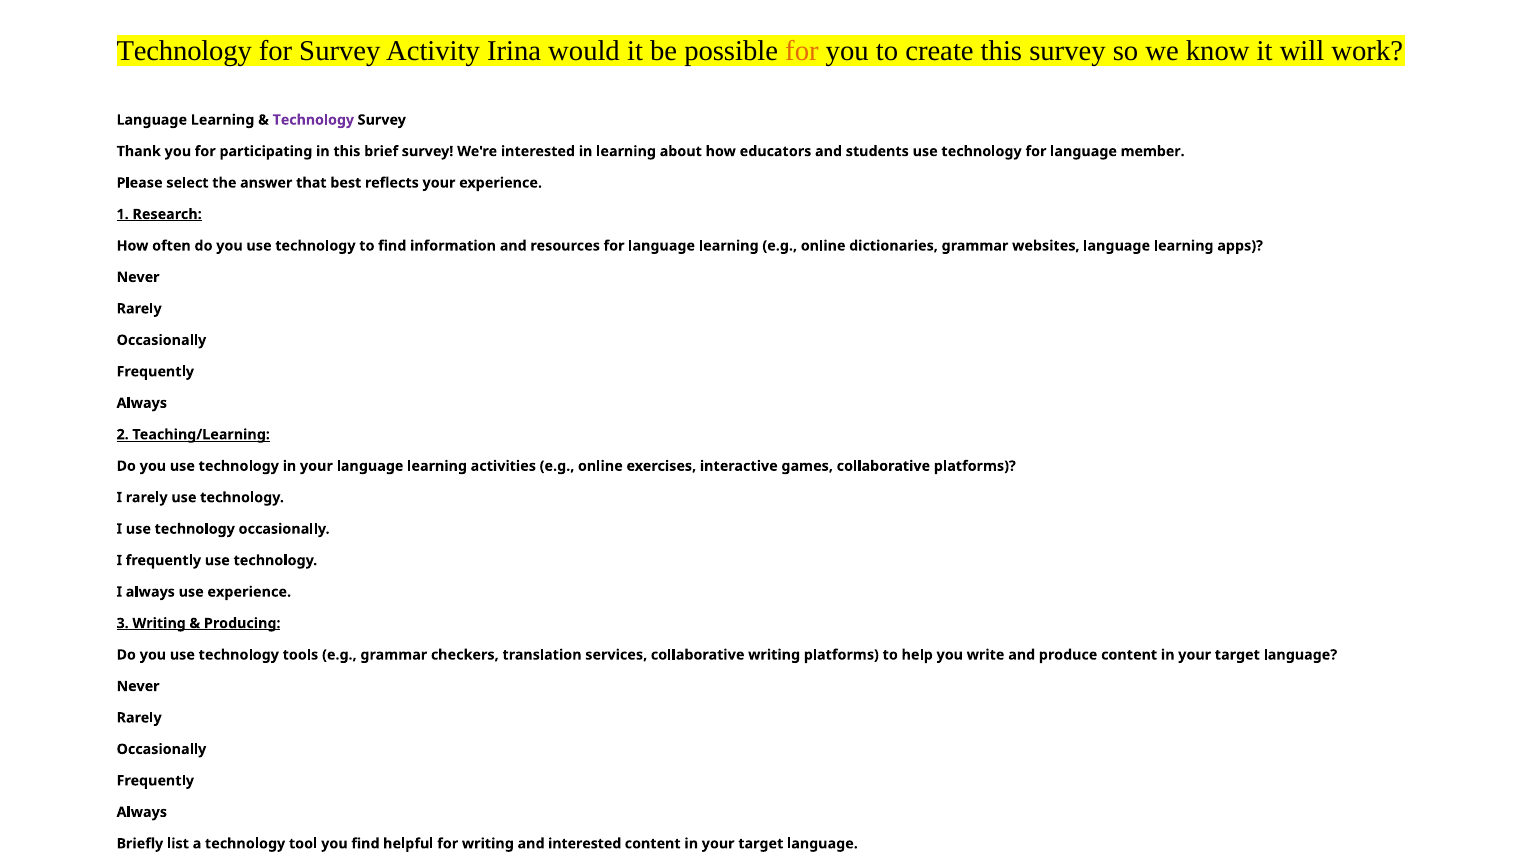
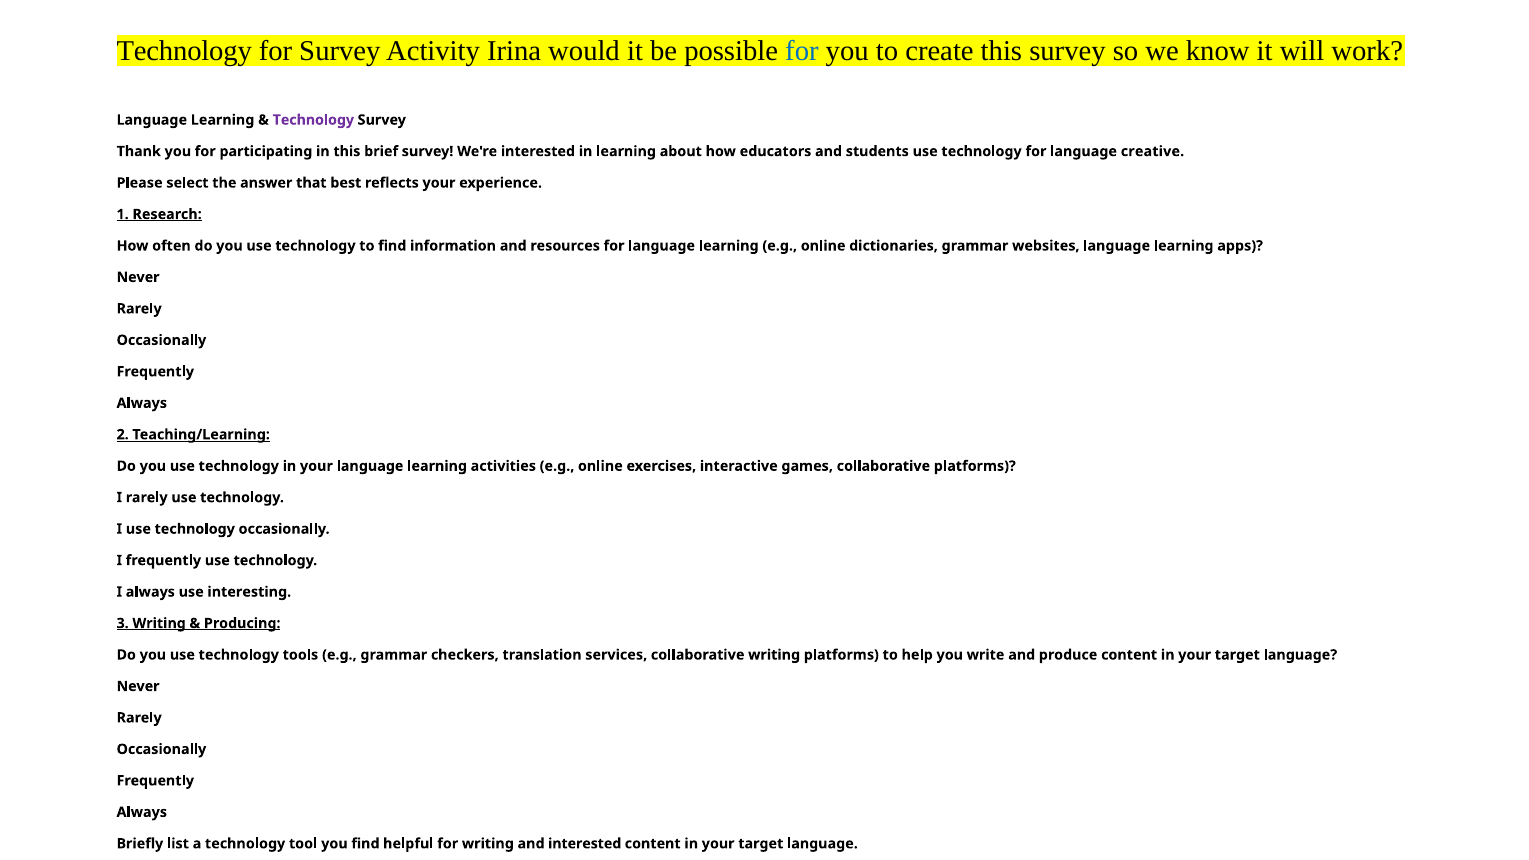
for at (802, 51) colour: orange -> blue
member: member -> creative
use experience: experience -> interesting
